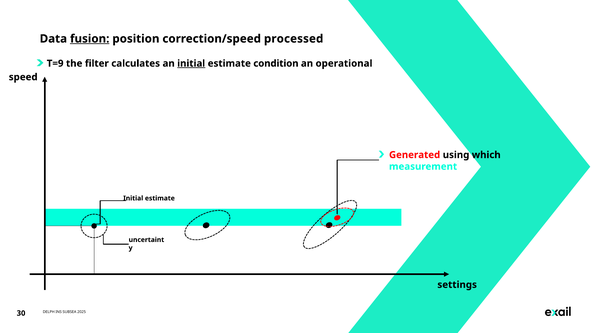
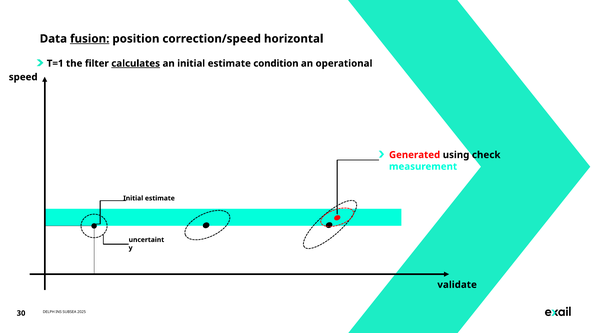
processed: processed -> horizontal
T=9: T=9 -> T=1
calculates underline: none -> present
initial at (191, 63) underline: present -> none
which: which -> check
settings: settings -> validate
